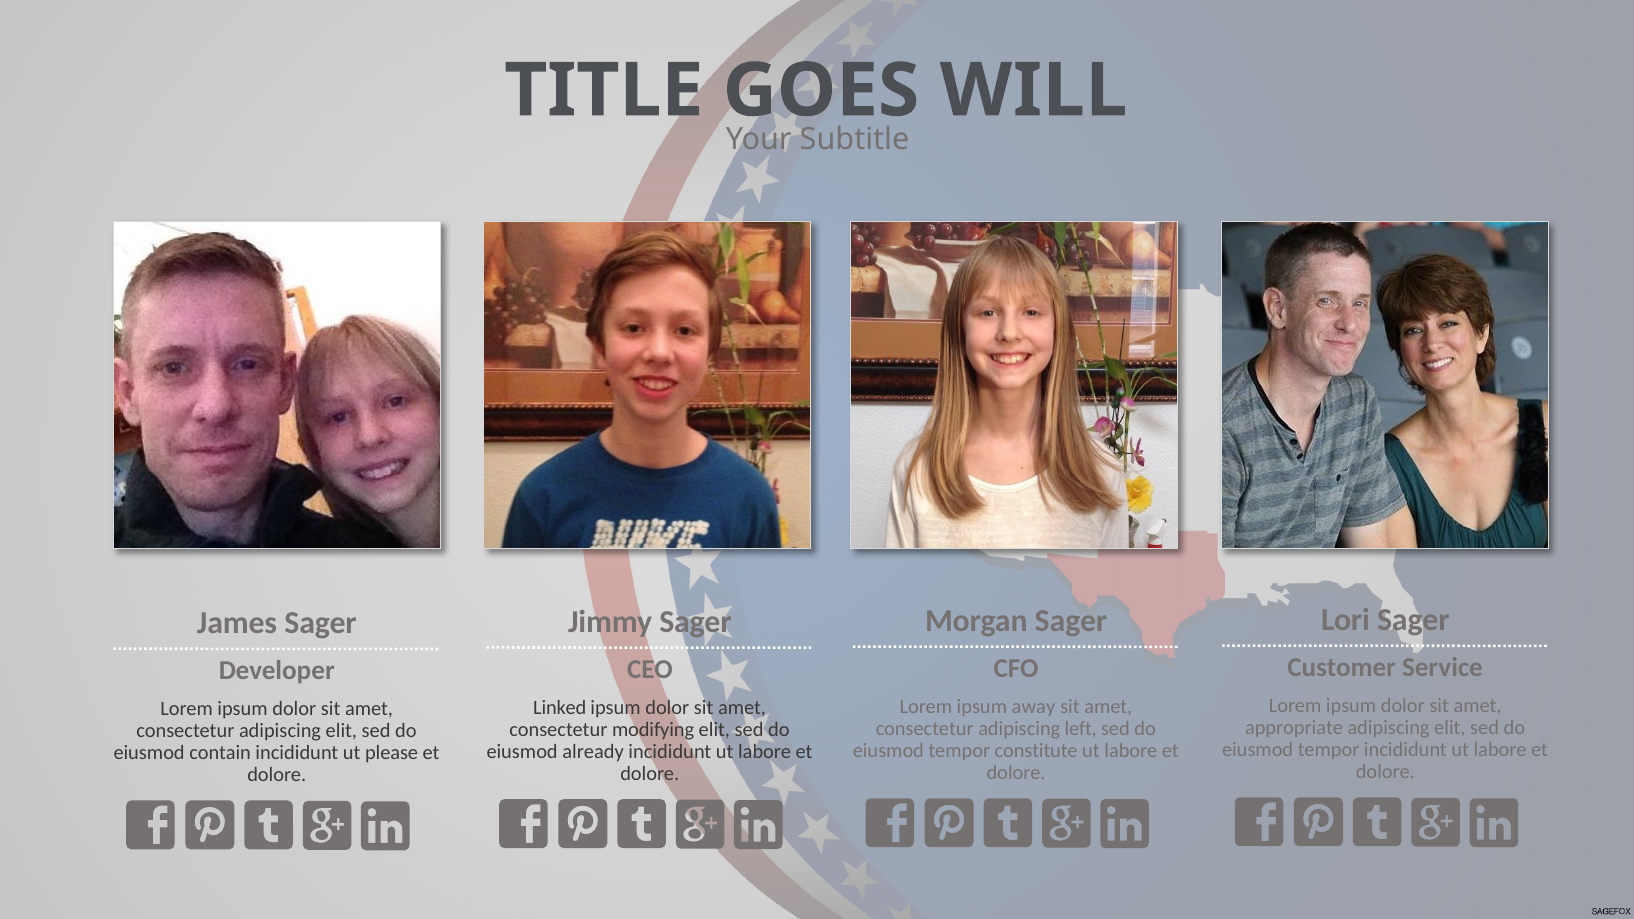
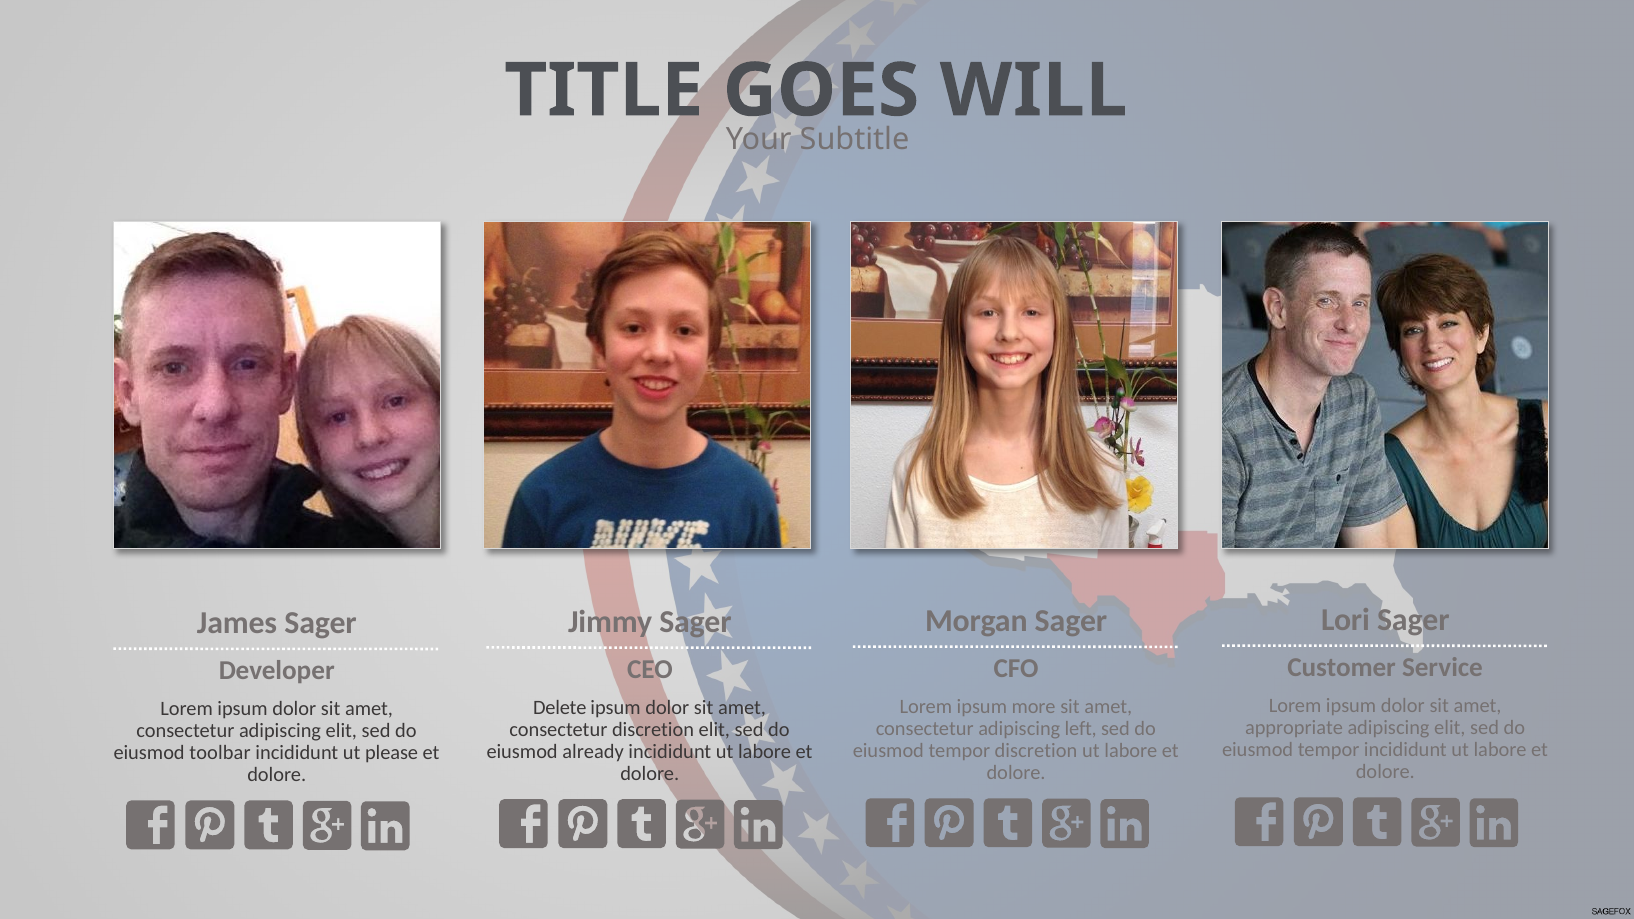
away: away -> more
Linked: Linked -> Delete
consectetur modifying: modifying -> discretion
tempor constitute: constitute -> discretion
contain: contain -> toolbar
